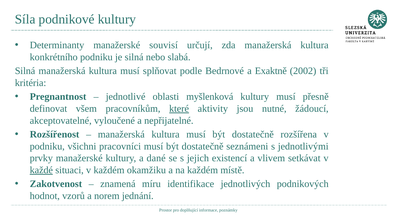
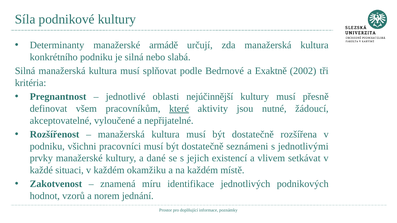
souvisí: souvisí -> armádě
myšlenková: myšlenková -> nejúčinnější
každé underline: present -> none
